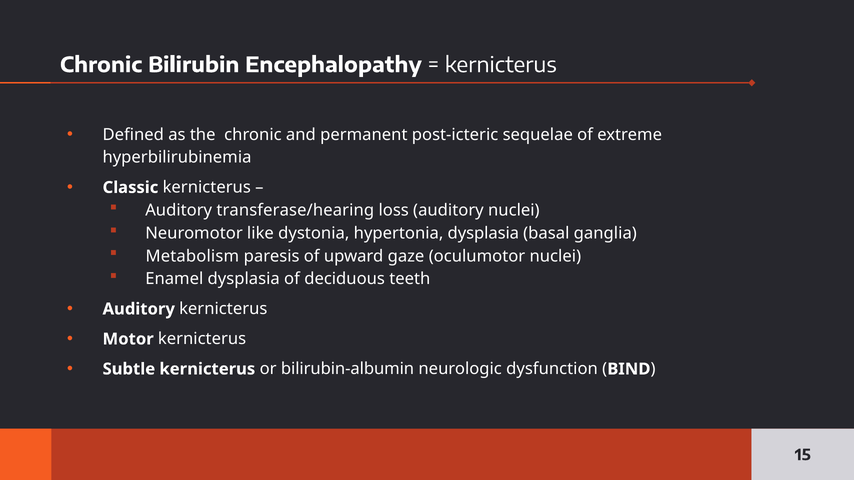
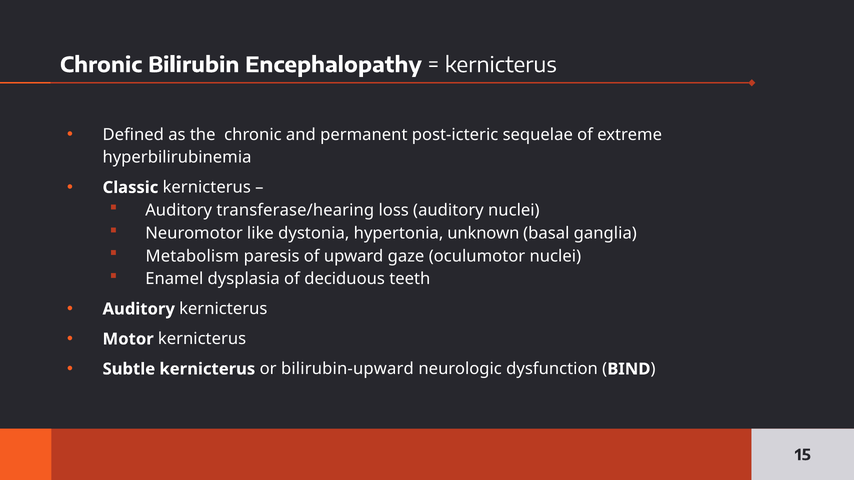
hypertonia dysplasia: dysplasia -> unknown
bilirubin-albumin: bilirubin-albumin -> bilirubin-upward
